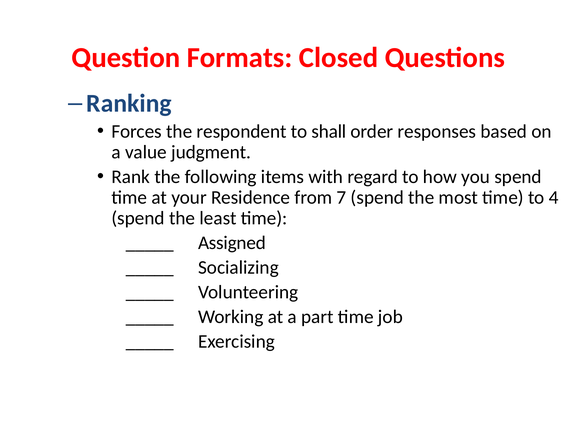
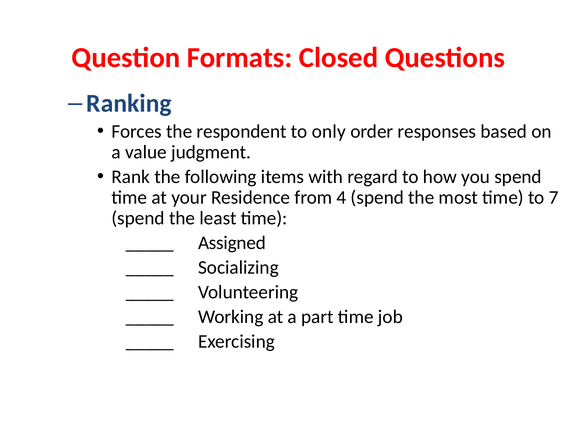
shall: shall -> only
7: 7 -> 4
4: 4 -> 7
